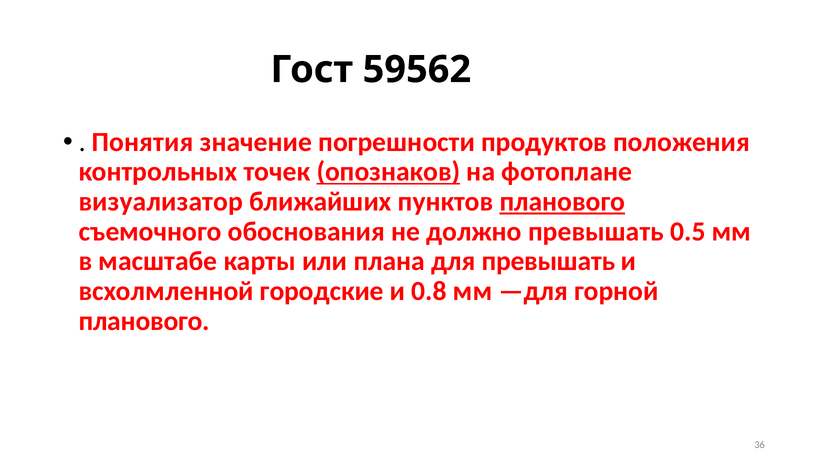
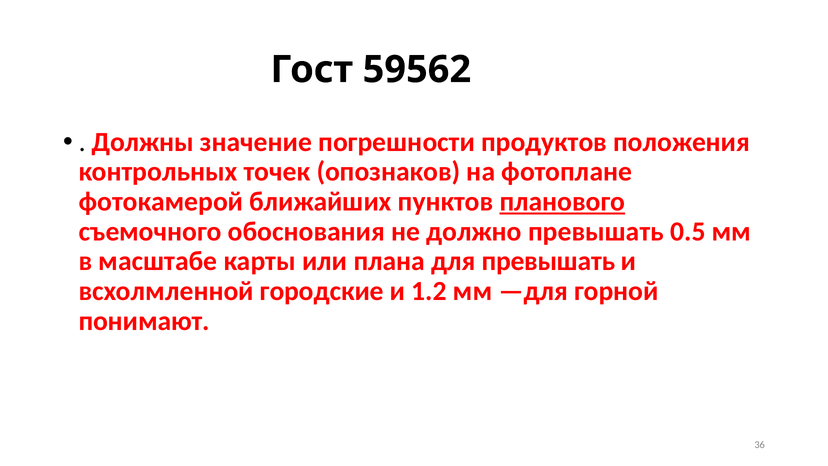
Понятия: Понятия -> Должны
опознаков underline: present -> none
визуализатор: визуализатор -> фотокамерой
0.8: 0.8 -> 1.2
планового at (144, 321): планового -> понимают
